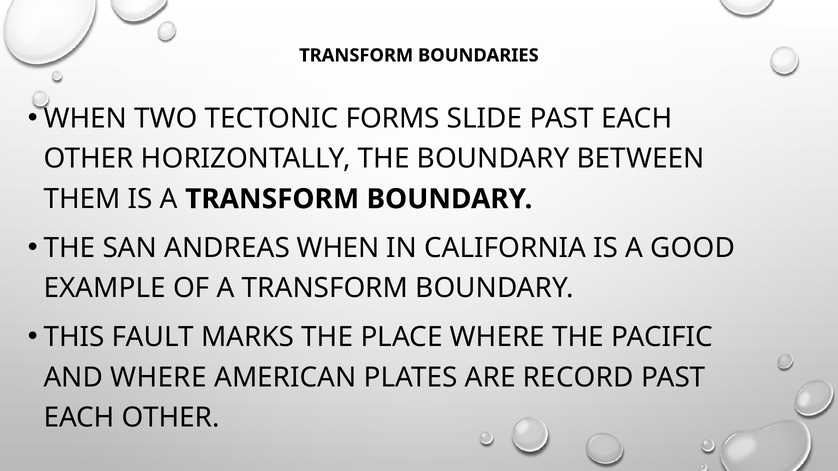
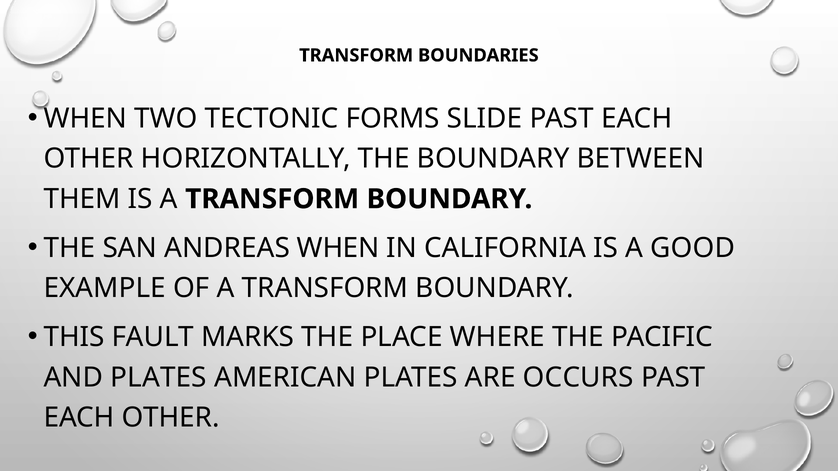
AND WHERE: WHERE -> PLATES
RECORD: RECORD -> OCCURS
